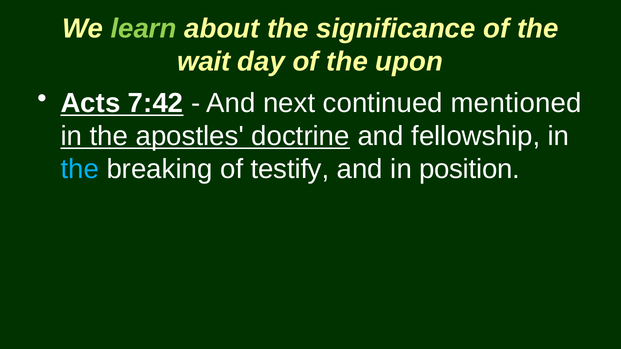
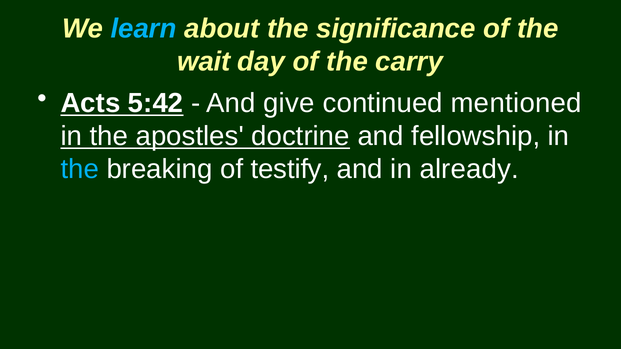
learn colour: light green -> light blue
upon: upon -> carry
7:42: 7:42 -> 5:42
next: next -> give
position: position -> already
